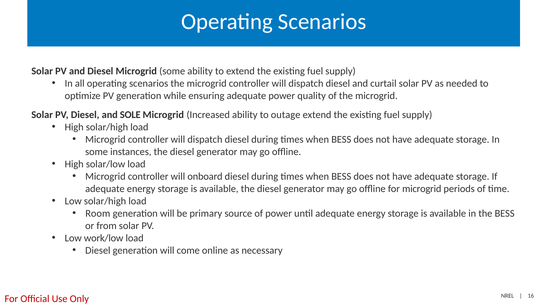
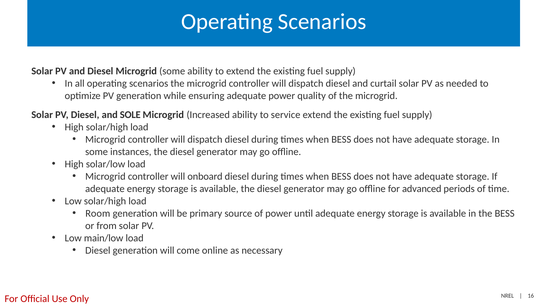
outage: outage -> service
for microgrid: microgrid -> advanced
work/low: work/low -> main/low
